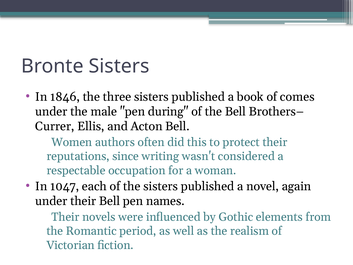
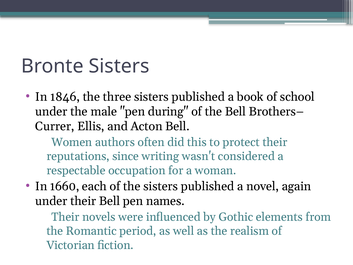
comes: comes -> school
1047: 1047 -> 1660
